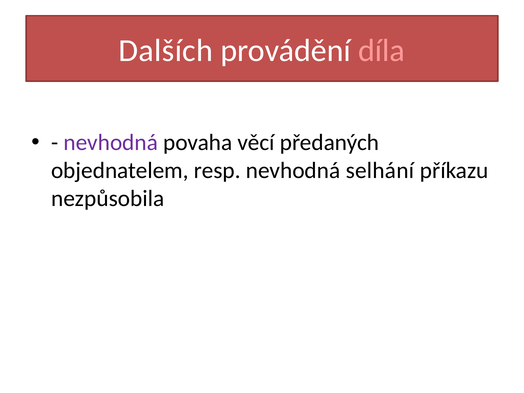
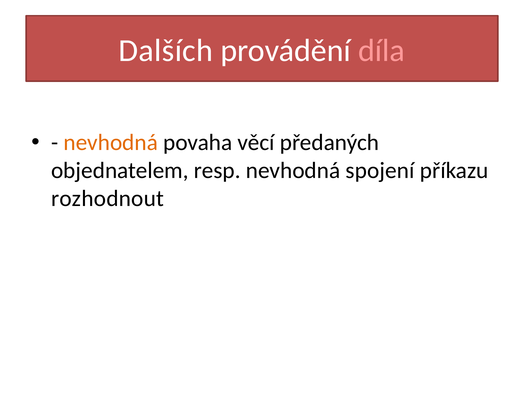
nevhodná at (111, 143) colour: purple -> orange
selhání: selhání -> spojení
nezpůsobila: nezpůsobila -> rozhodnout
